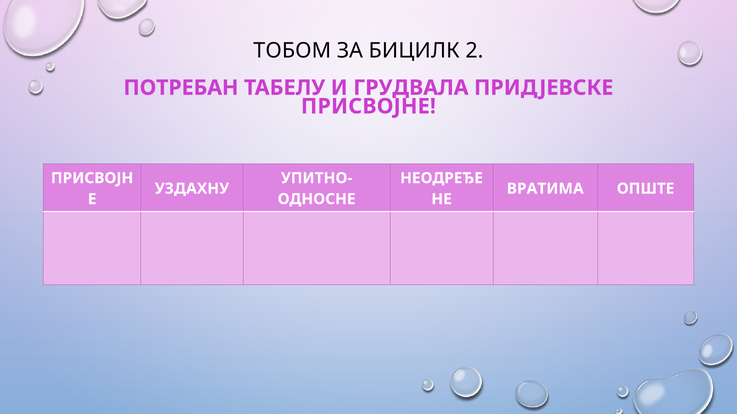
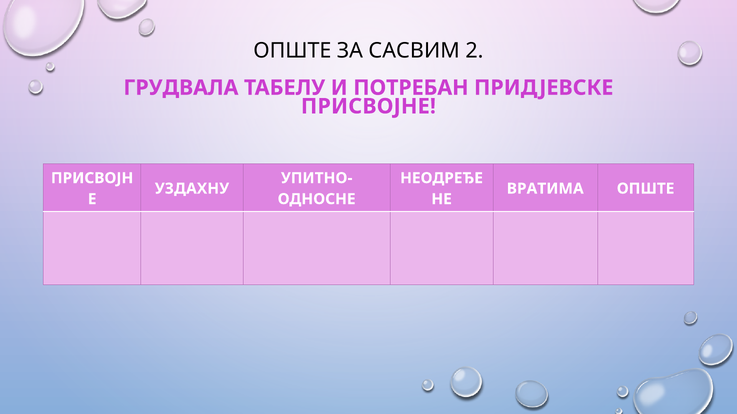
ТОБОМ at (292, 51): ТОБОМ -> ОПШТЕ
БИЦИЛК: БИЦИЛК -> САСВИМ
ПОТРЕБАН: ПОТРЕБАН -> ГРУДВАЛА
ГРУДВАЛА: ГРУДВАЛА -> ПОТРЕБАН
